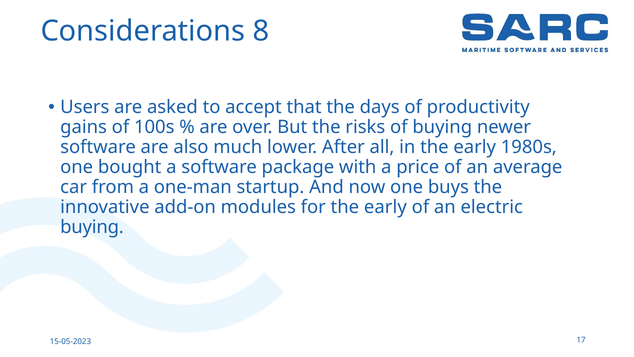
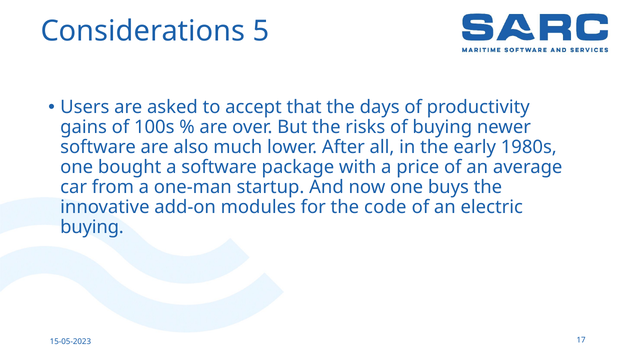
8: 8 -> 5
for the early: early -> code
